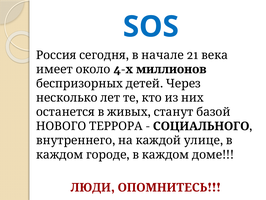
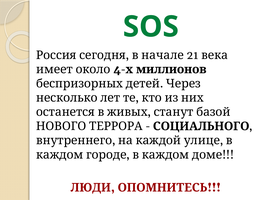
SOS colour: blue -> green
